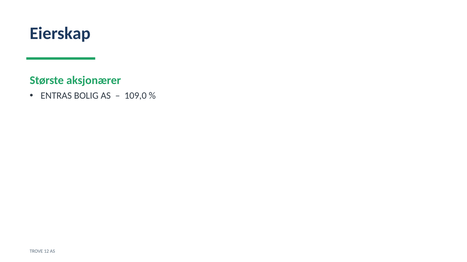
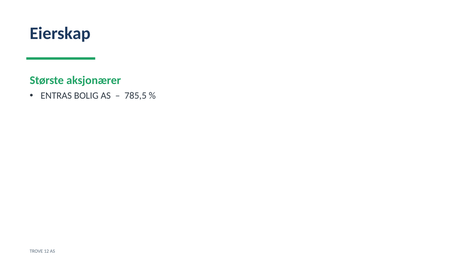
109,0: 109,0 -> 785,5
